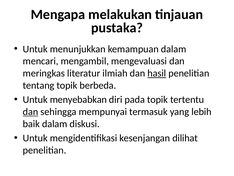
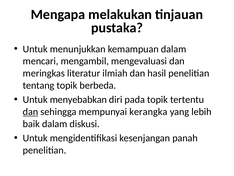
hasil underline: present -> none
termasuk: termasuk -> kerangka
dilihat: dilihat -> panah
